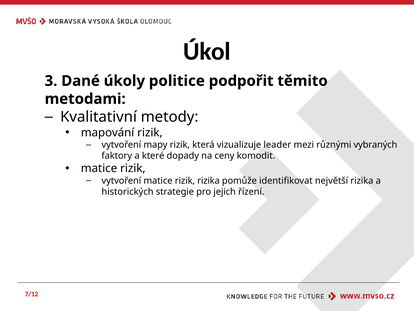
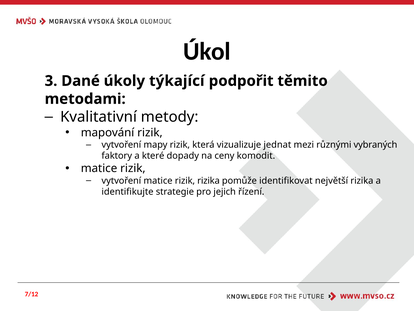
politice: politice -> týkající
leader: leader -> jednat
historických: historických -> identifikujte
